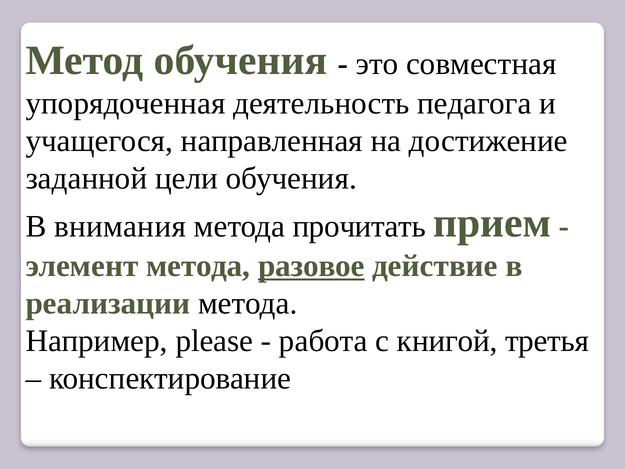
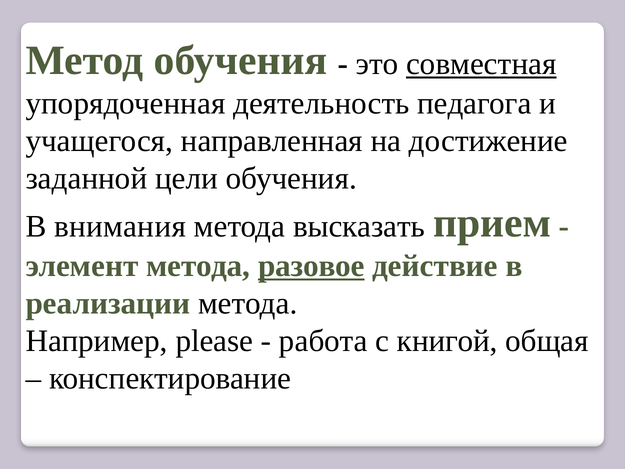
совместная underline: none -> present
прочитать: прочитать -> высказать
третья: третья -> общая
